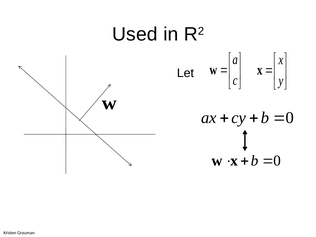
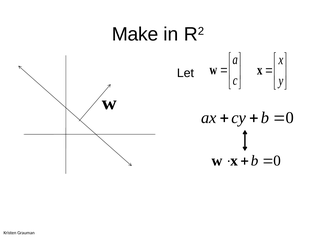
Used: Used -> Make
